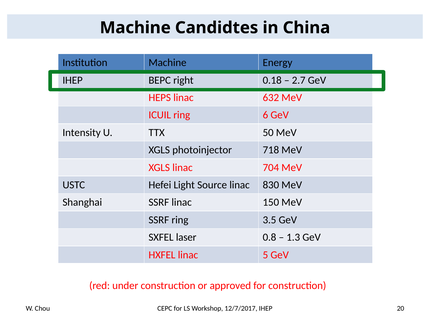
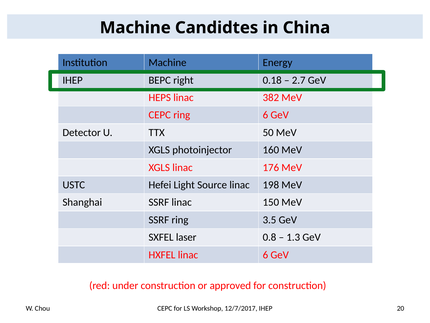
632: 632 -> 382
ICUIL at (160, 115): ICUIL -> CEPC
Intensity: Intensity -> Detector
718: 718 -> 160
704: 704 -> 176
830: 830 -> 198
linac 5: 5 -> 6
